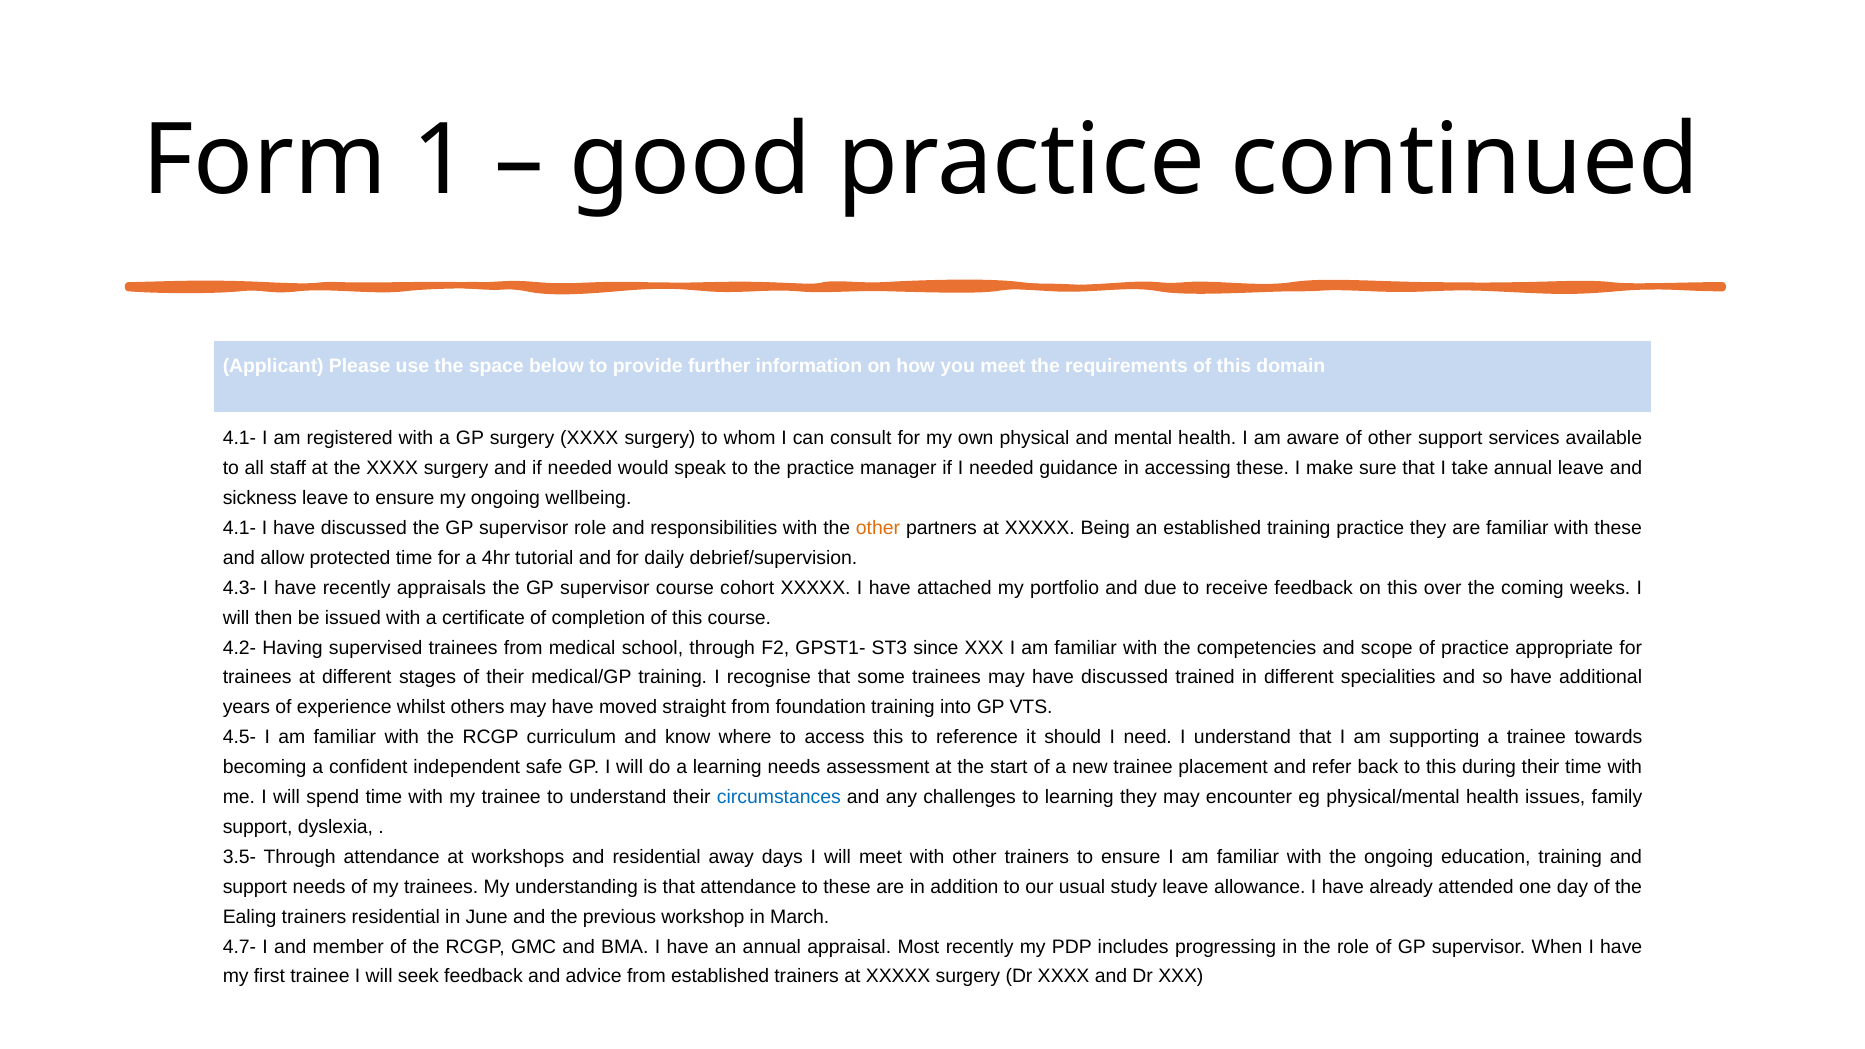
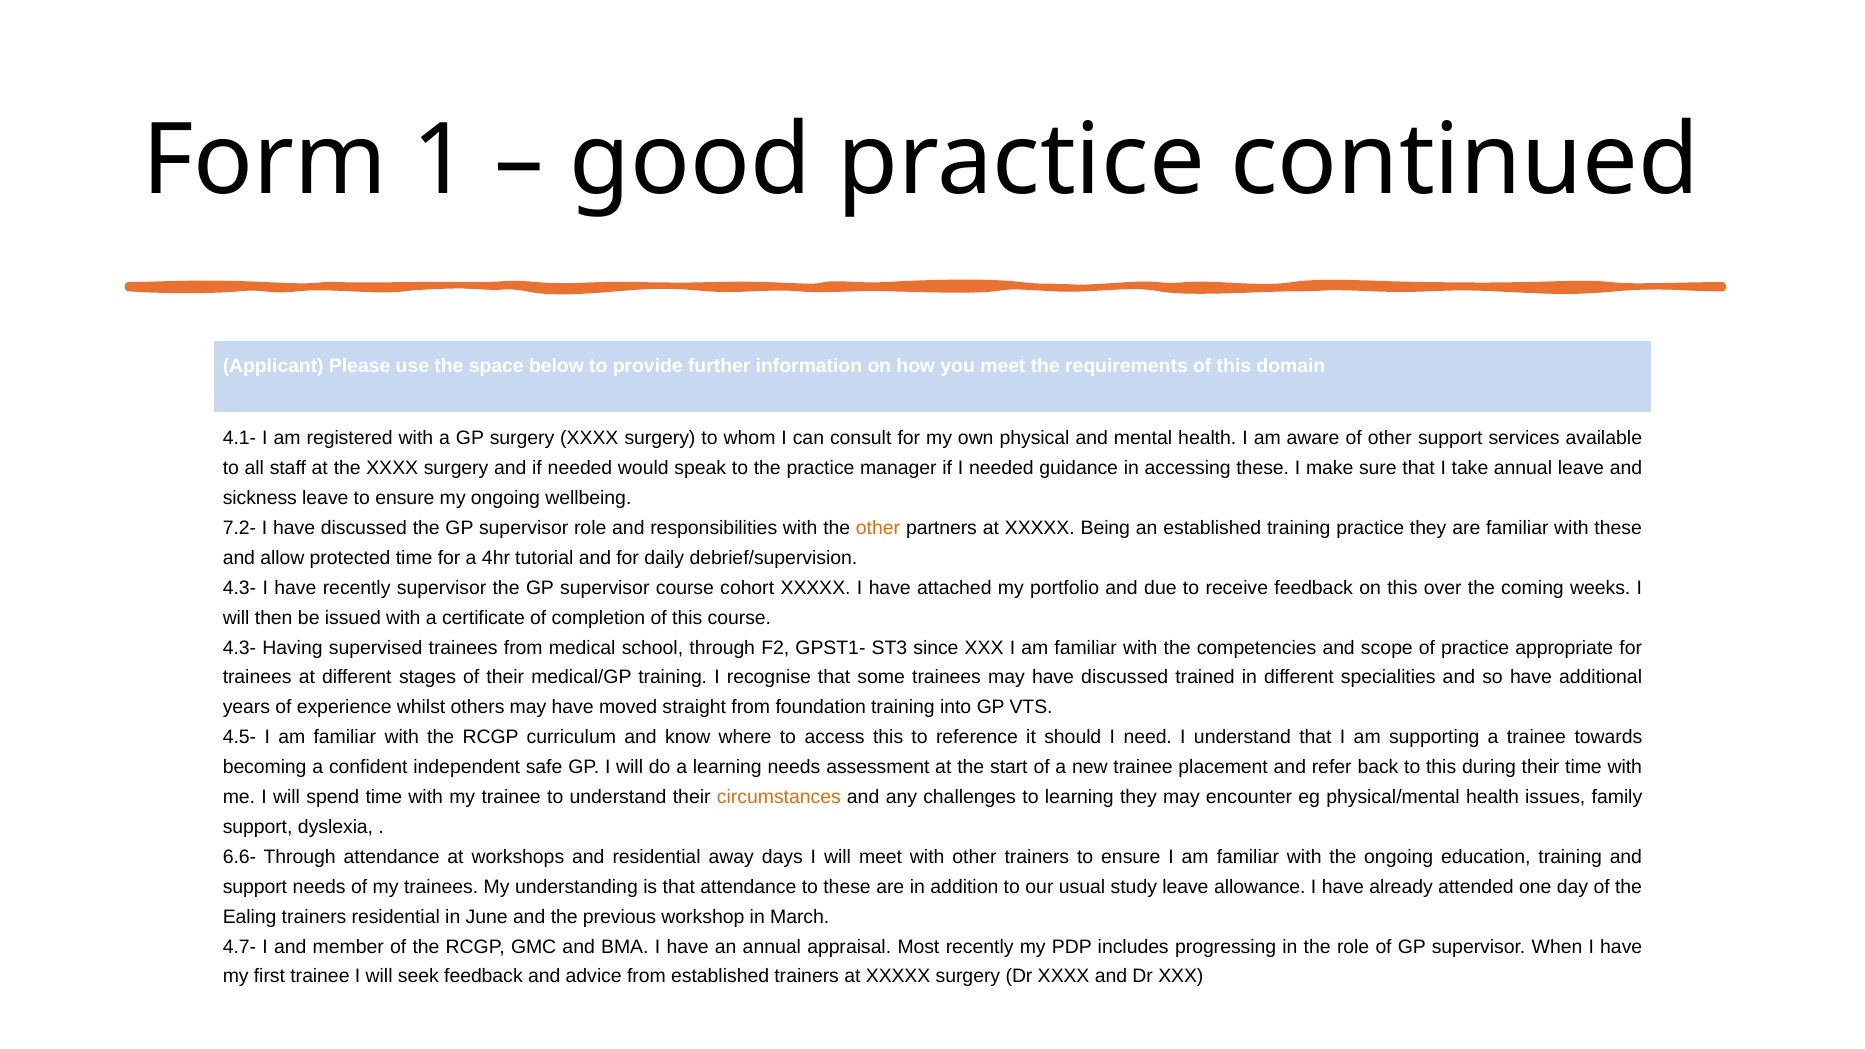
4.1- at (239, 528): 4.1- -> 7.2-
recently appraisals: appraisals -> supervisor
4.2- at (239, 648): 4.2- -> 4.3-
circumstances colour: blue -> orange
3.5-: 3.5- -> 6.6-
